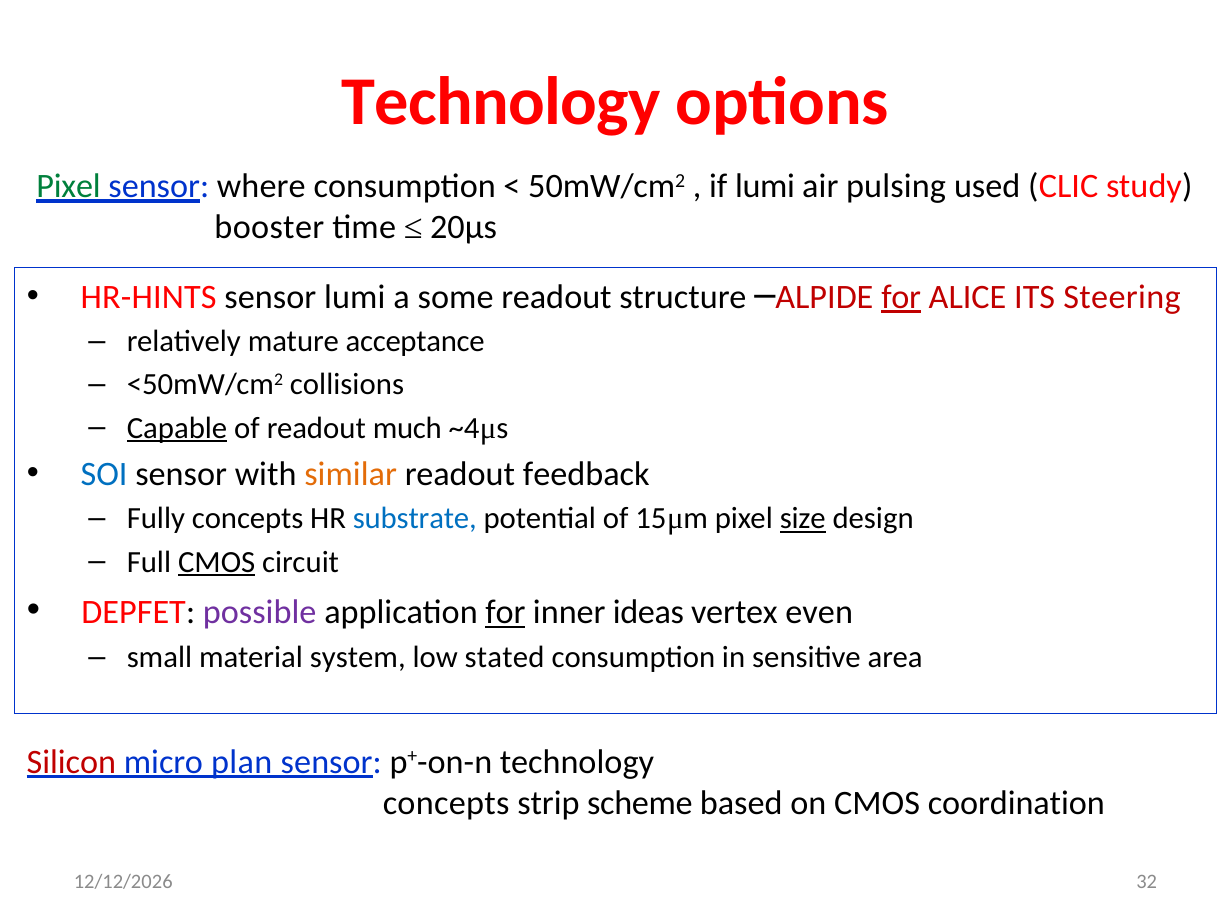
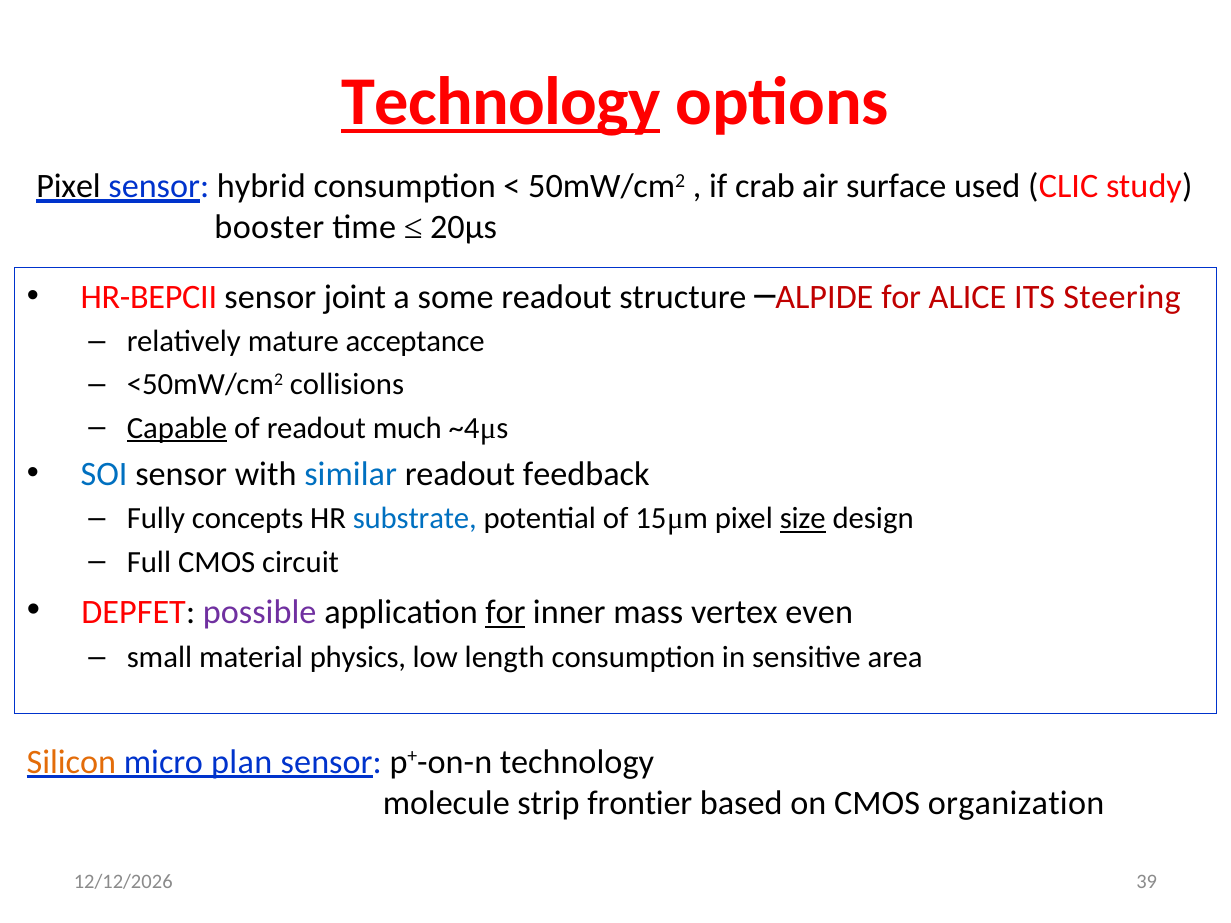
Technology at (501, 102) underline: none -> present
Pixel at (69, 186) colour: green -> black
where: where -> hybrid
if lumi: lumi -> crab
pulsing: pulsing -> surface
HR-HINTS: HR-HINTS -> HR-BEPCII
sensor lumi: lumi -> joint
for at (901, 297) underline: present -> none
similar colour: orange -> blue
CMOS at (217, 562) underline: present -> none
ideas: ideas -> mass
system: system -> physics
stated: stated -> length
Silicon colour: red -> orange
concepts at (446, 803): concepts -> molecule
scheme: scheme -> frontier
coordination: coordination -> organization
32: 32 -> 39
